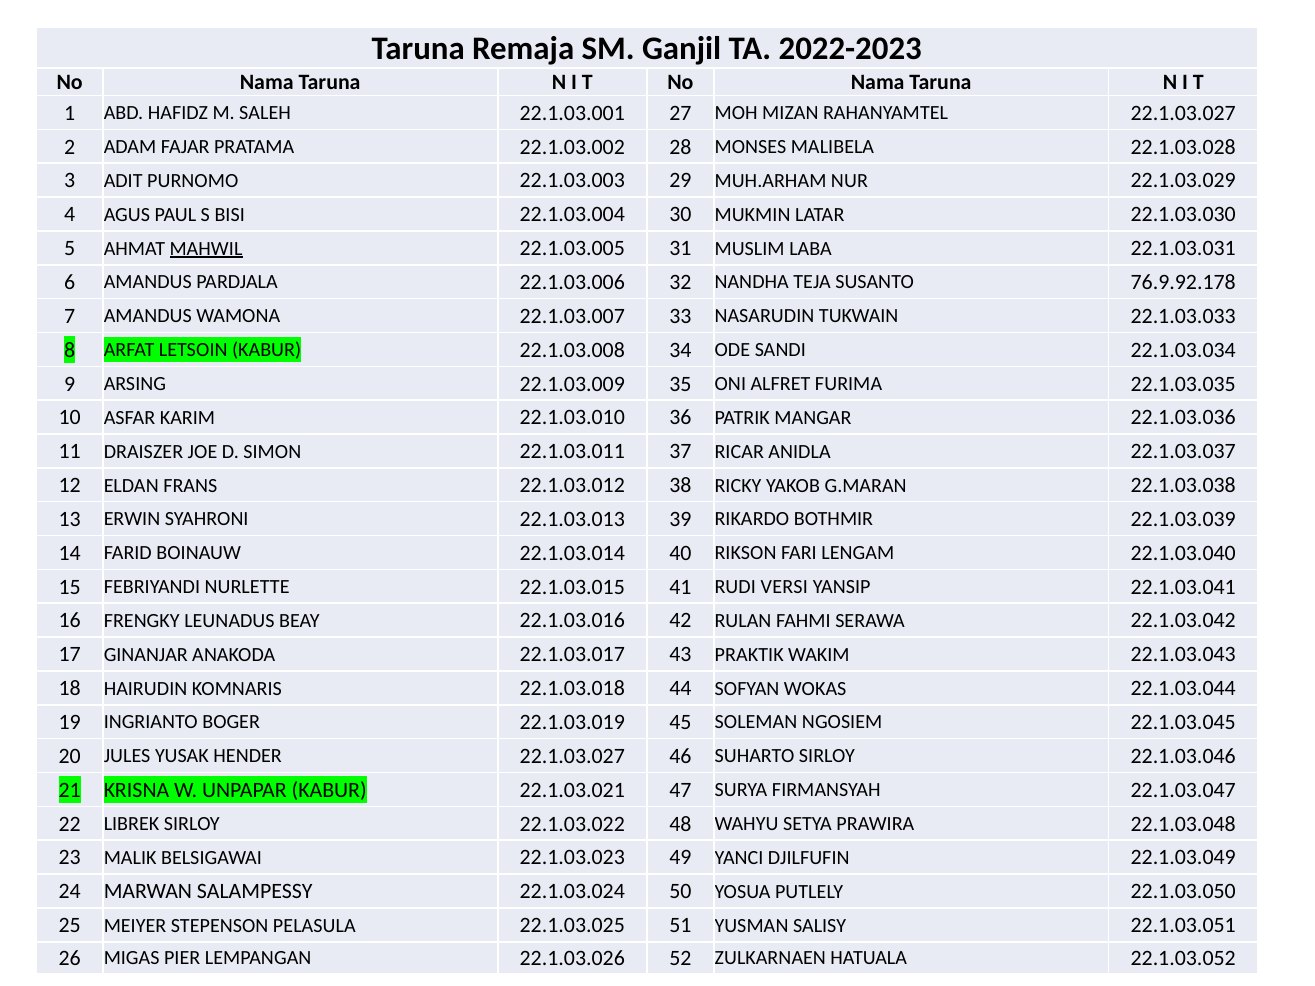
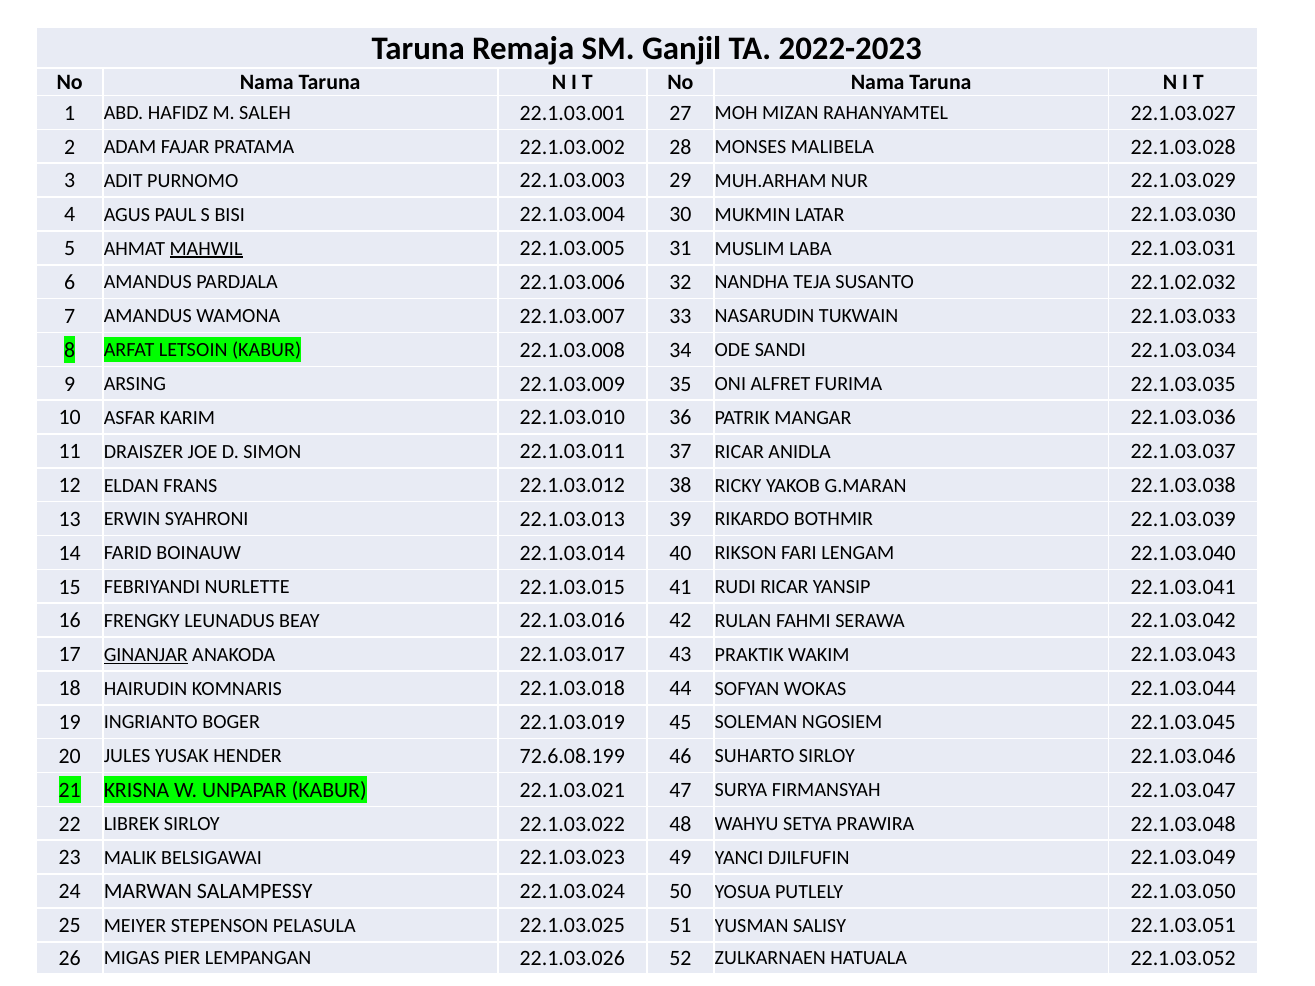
76.9.92.178: 76.9.92.178 -> 22.1.02.032
RUDI VERSI: VERSI -> RICAR
GINANJAR underline: none -> present
HENDER 22.1.03.027: 22.1.03.027 -> 72.6.08.199
